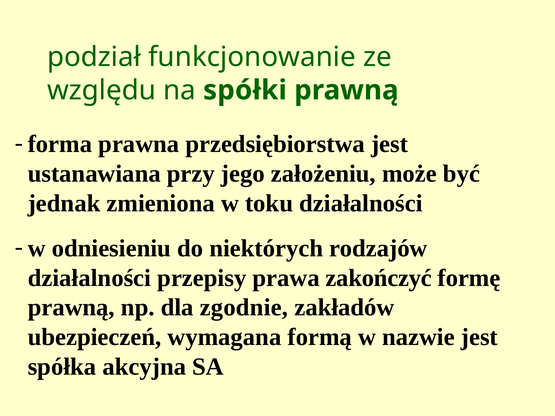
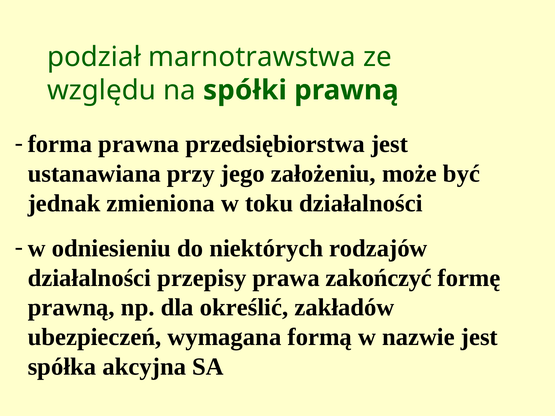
funkcjonowanie: funkcjonowanie -> marnotrawstwa
zgodnie: zgodnie -> określić
